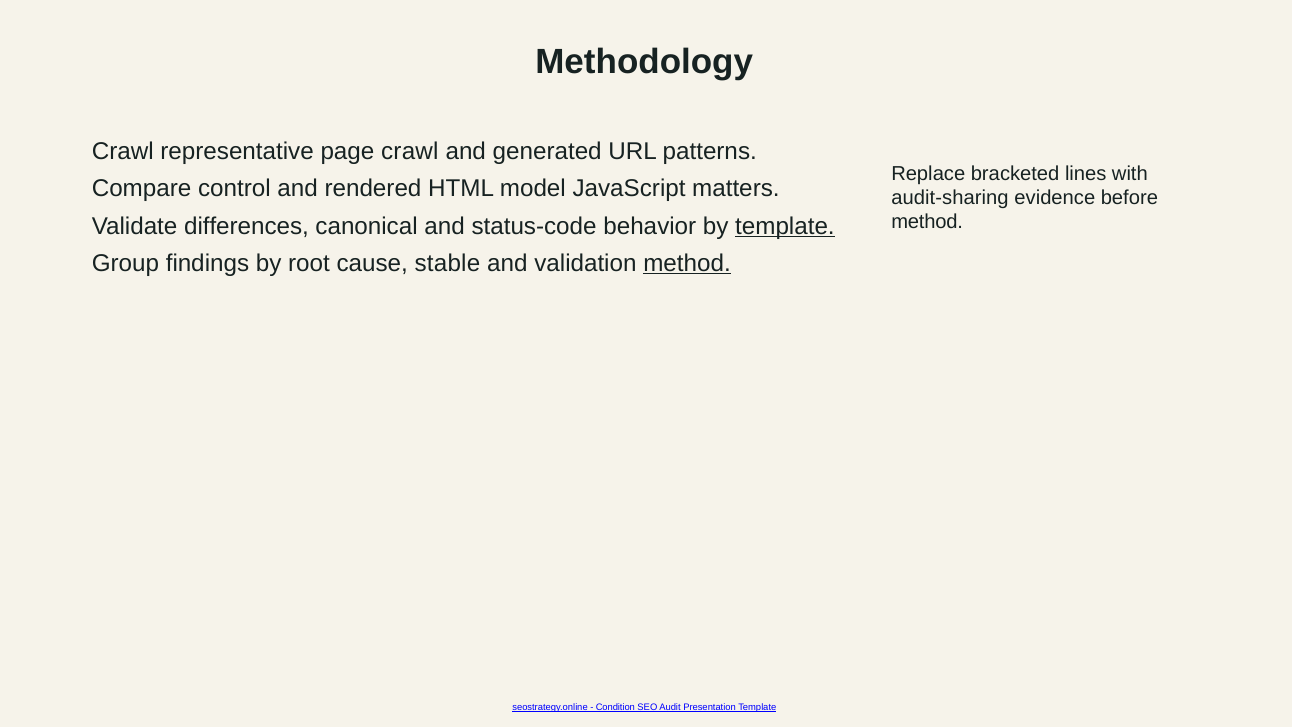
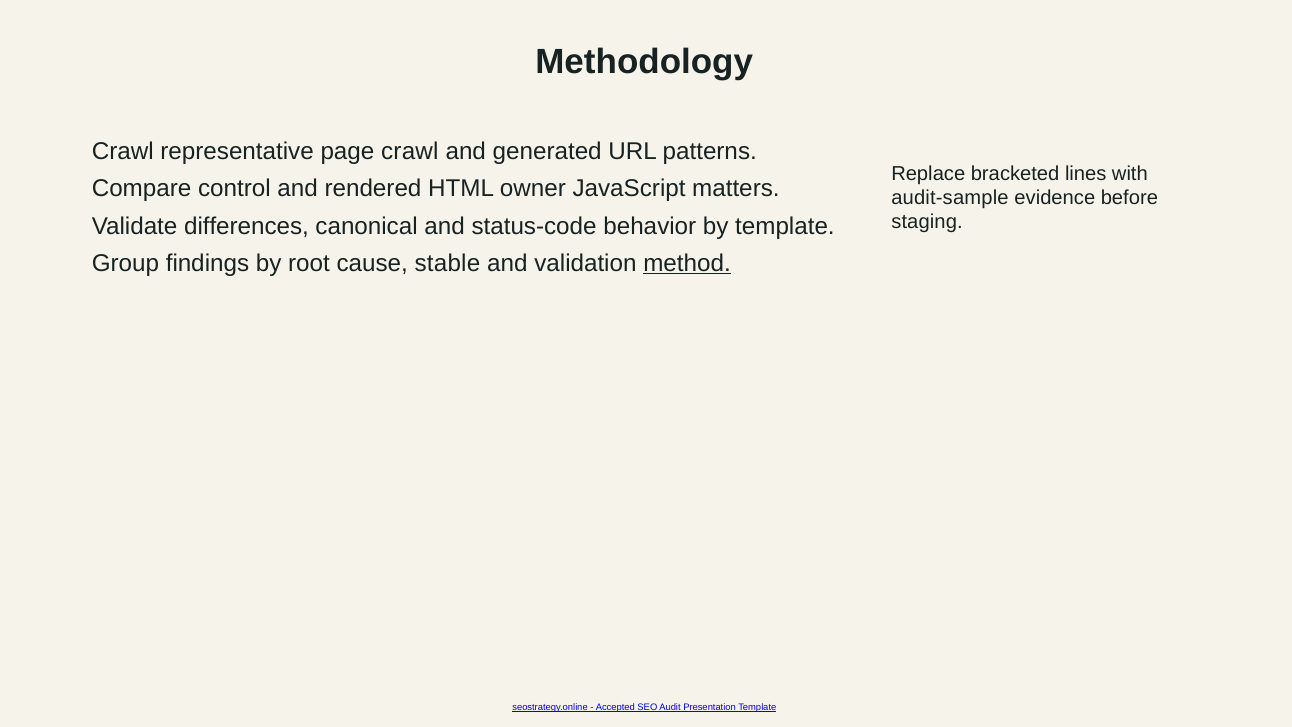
model: model -> owner
audit-sharing: audit-sharing -> audit-sample
method at (927, 222): method -> staging
template at (785, 226) underline: present -> none
Condition: Condition -> Accepted
